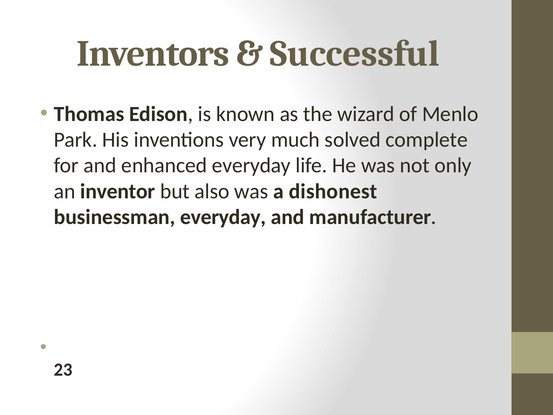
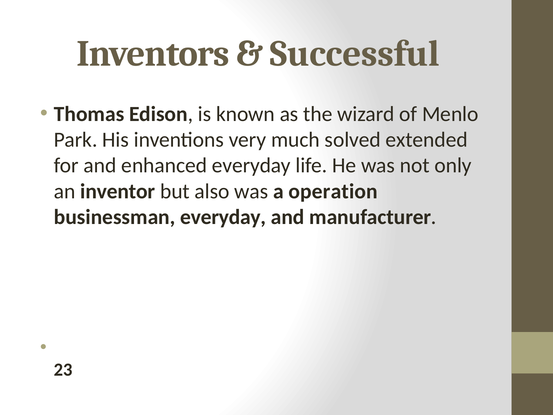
complete: complete -> extended
dishonest: dishonest -> operation
